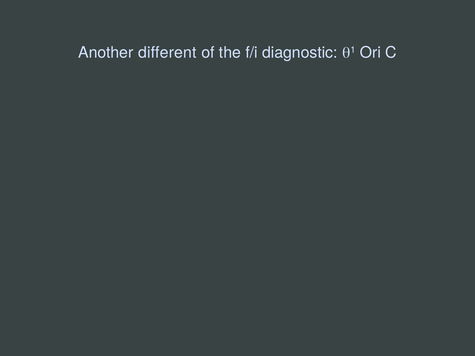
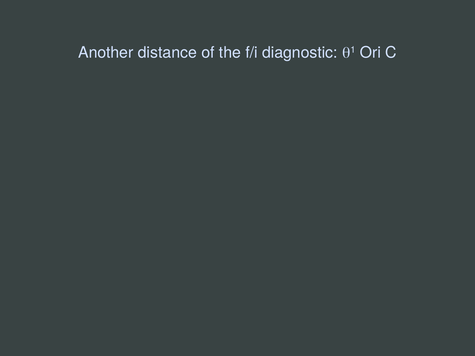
different: different -> distance
